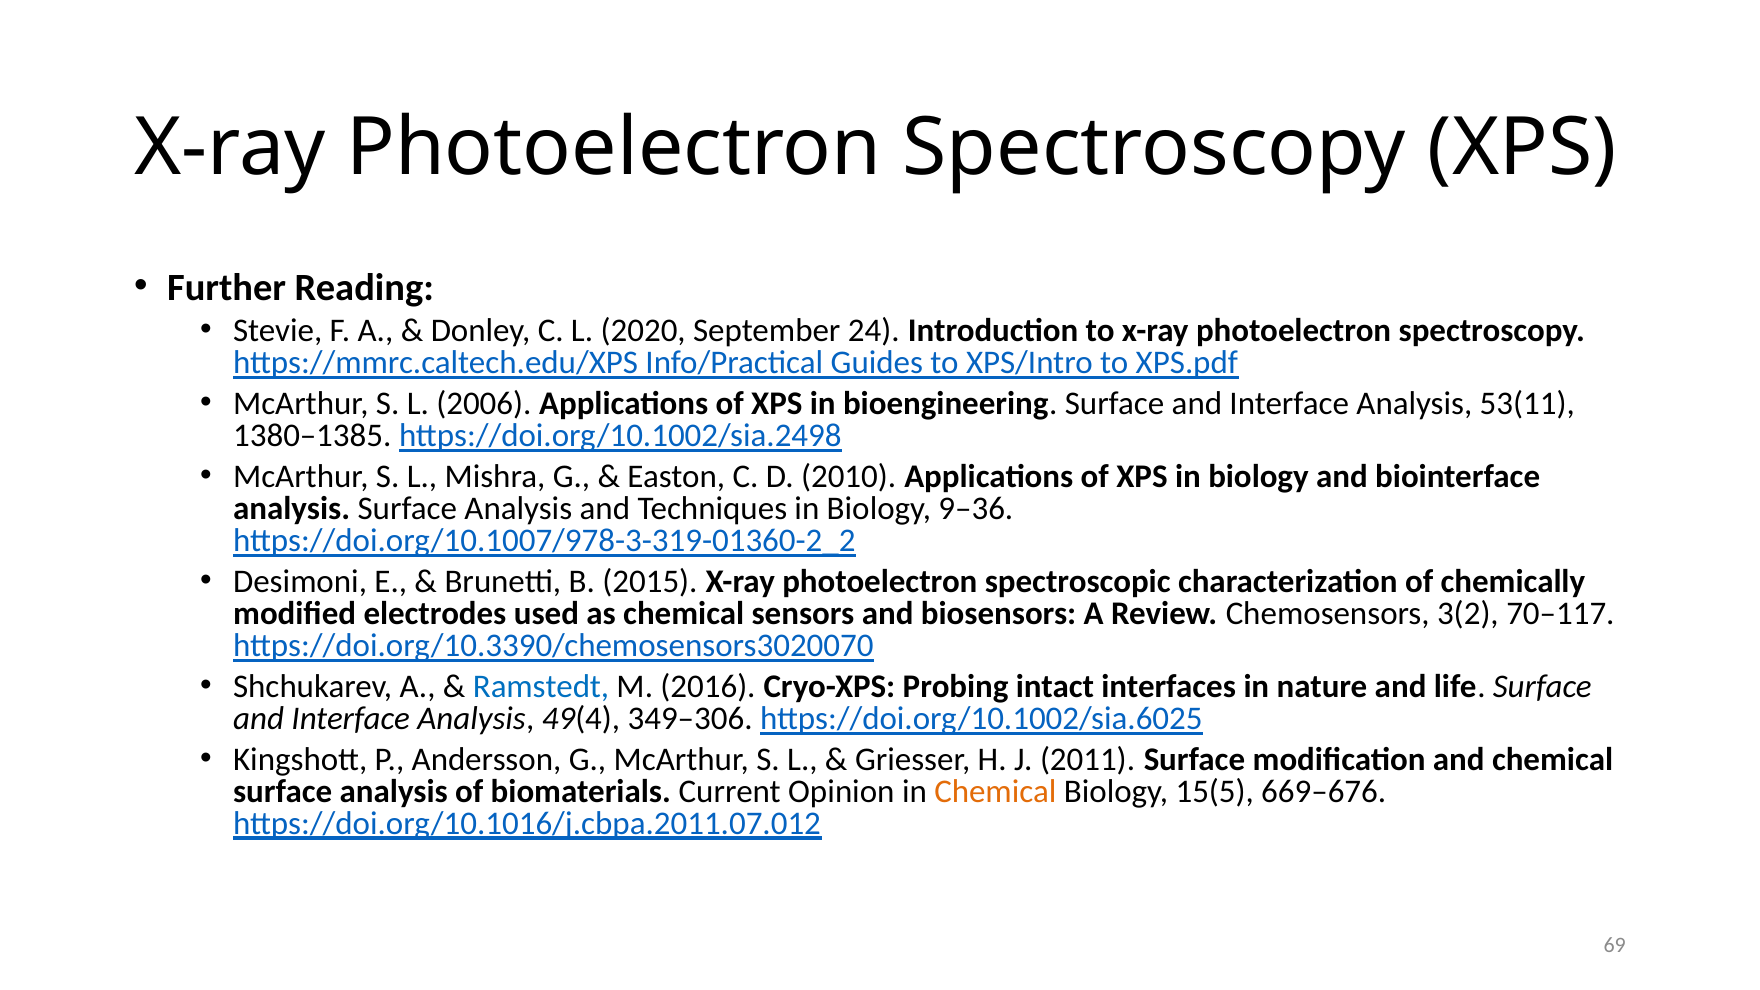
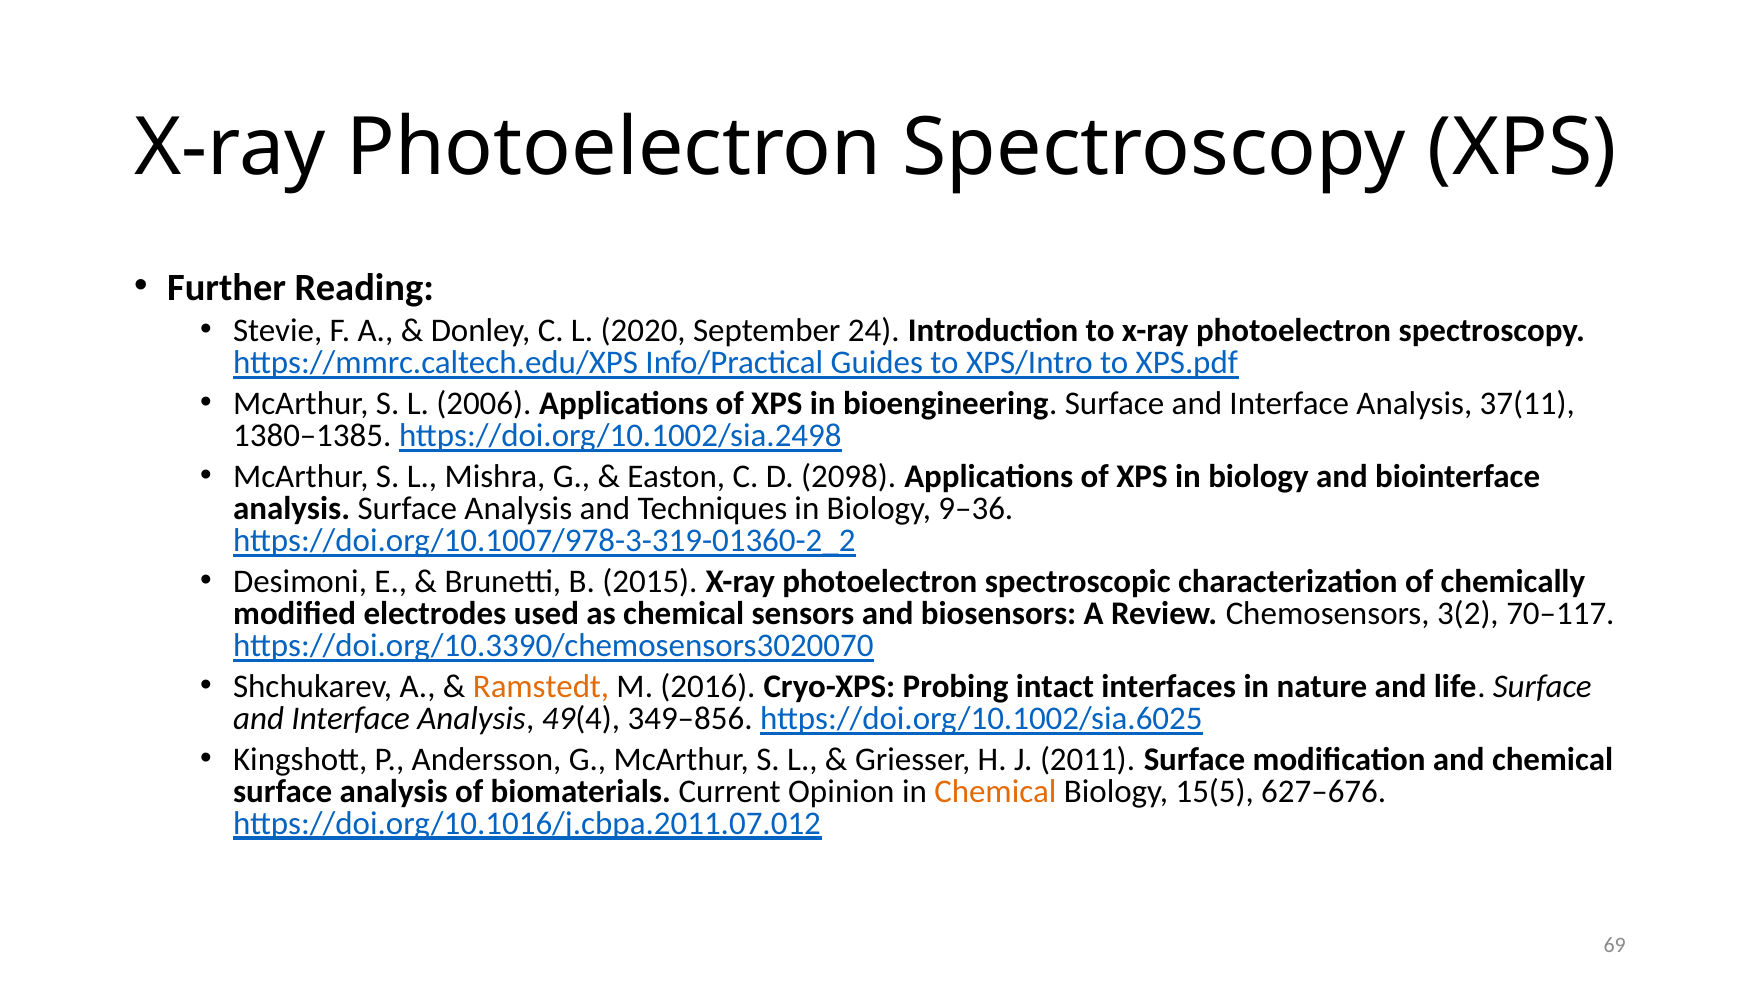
53(11: 53(11 -> 37(11
2010: 2010 -> 2098
Ramstedt colour: blue -> orange
349–306: 349–306 -> 349–856
669–676: 669–676 -> 627–676
